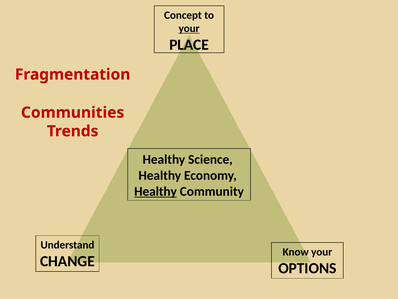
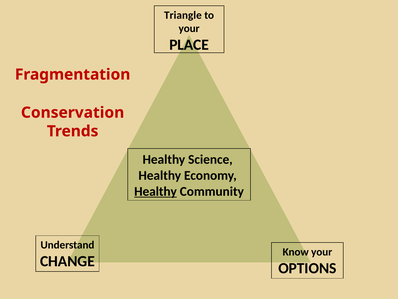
Concept: Concept -> Triangle
your at (189, 28) underline: present -> none
Communities: Communities -> Conservation
